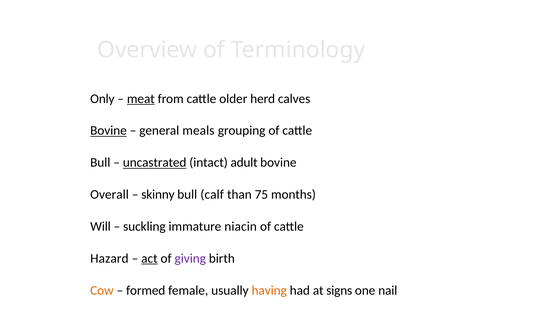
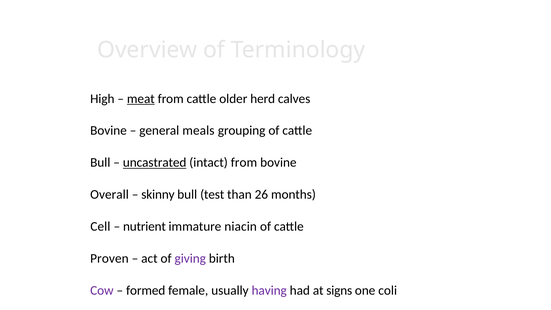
Only: Only -> High
Bovine at (109, 131) underline: present -> none
intact adult: adult -> from
calf: calf -> test
75: 75 -> 26
Will: Will -> Cell
suckling: suckling -> nutrient
Hazard: Hazard -> Proven
act underline: present -> none
Cow colour: orange -> purple
having colour: orange -> purple
nail: nail -> coli
